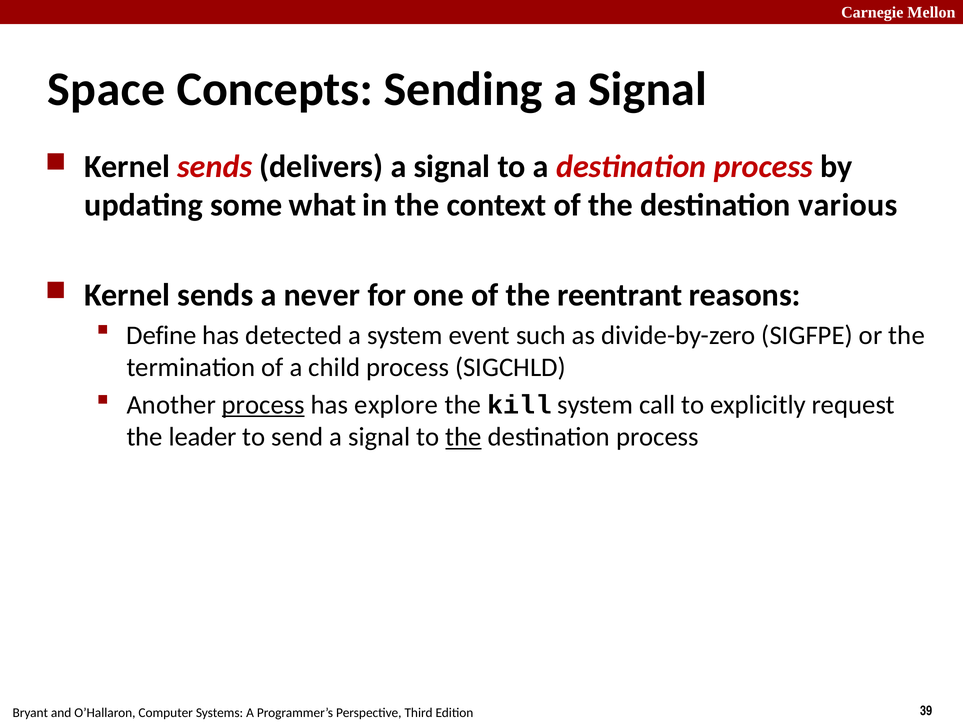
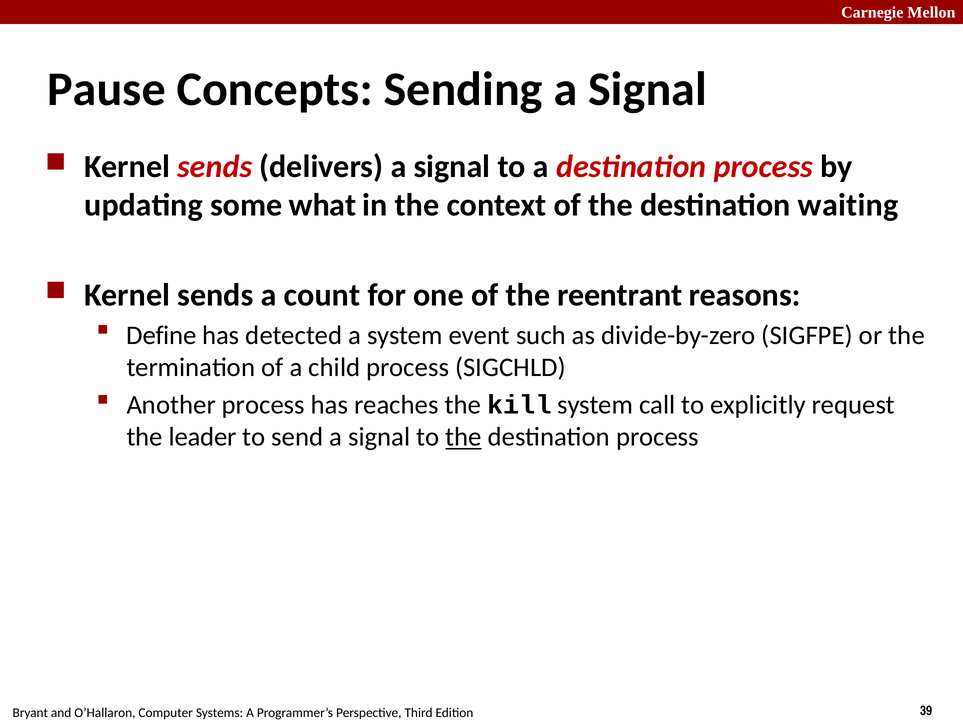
Space: Space -> Pause
various: various -> waiting
never: never -> count
process at (263, 404) underline: present -> none
explore: explore -> reaches
